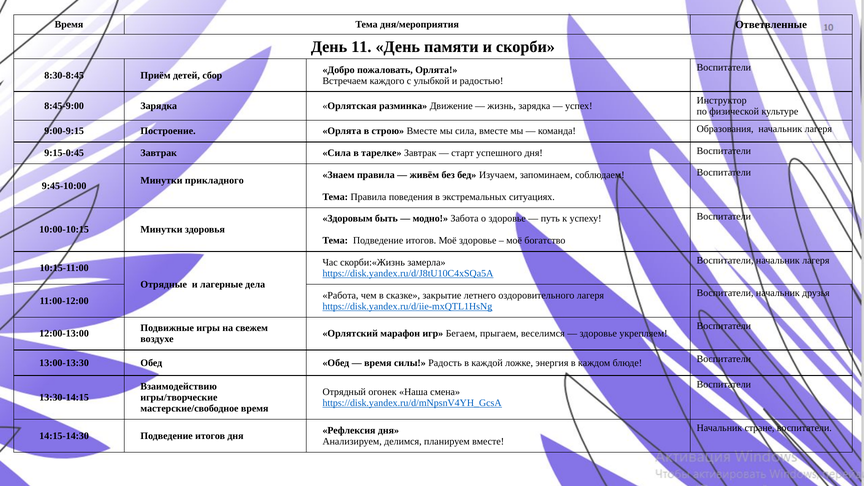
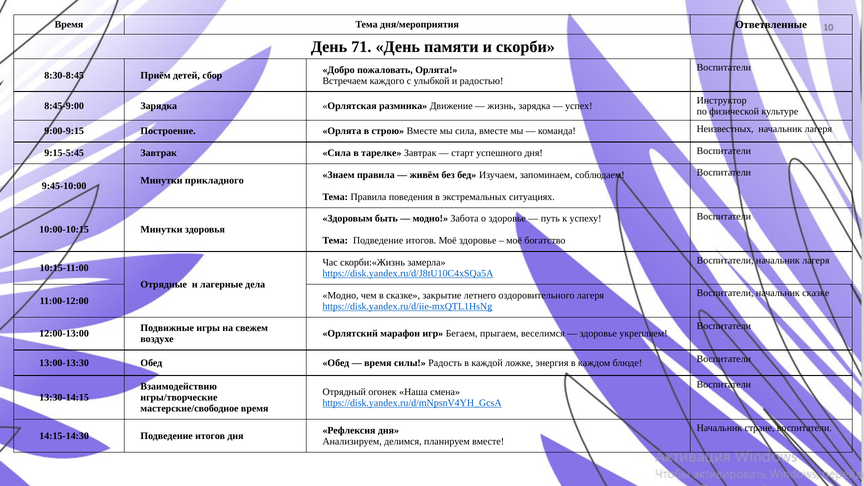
11: 11 -> 71
Образования: Образования -> Неизвестных
9:15-0:45: 9:15-0:45 -> 9:15-5:45
начальник друзья: друзья -> сказке
Работа at (340, 295): Работа -> Модно
